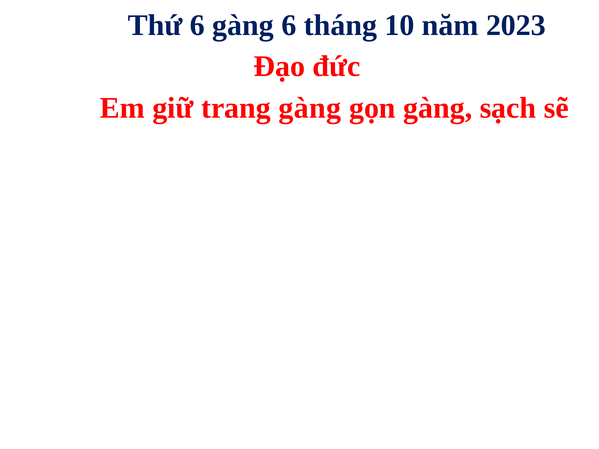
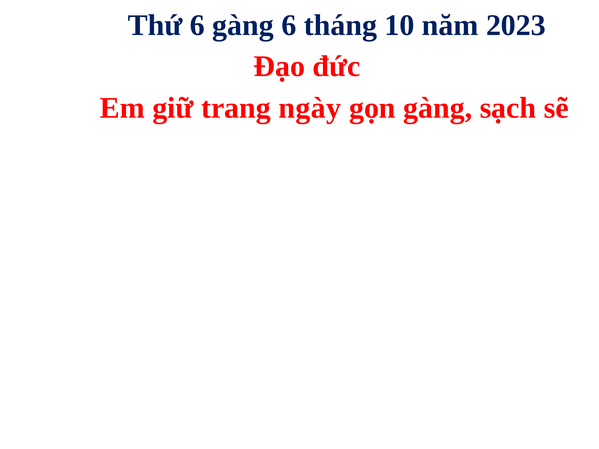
trang gàng: gàng -> ngày
